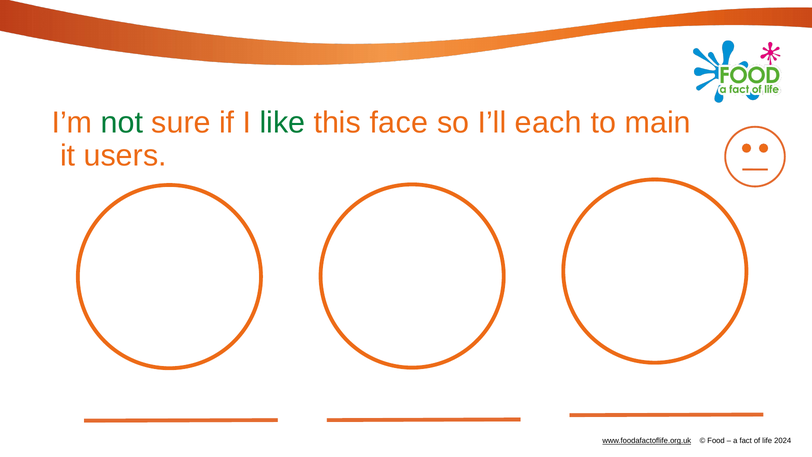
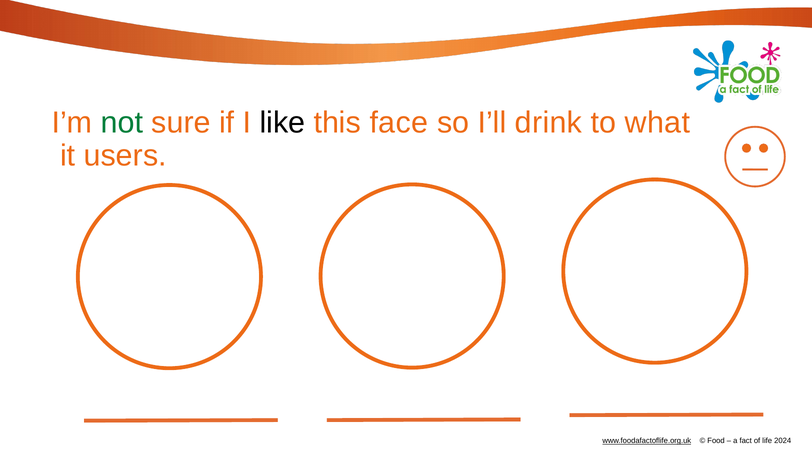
like colour: green -> black
each: each -> drink
main: main -> what
